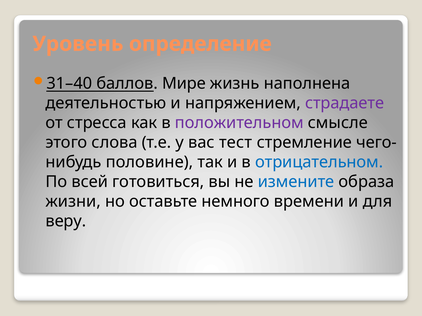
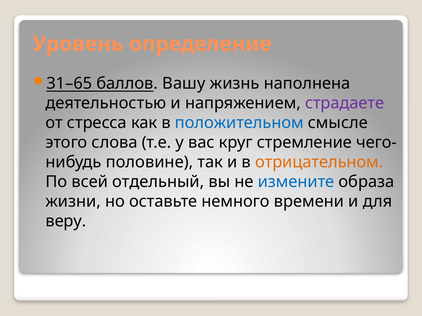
31–40: 31–40 -> 31–65
Мире: Мире -> Вашу
положительном colour: purple -> blue
тест: тест -> круг
отрицательном colour: blue -> orange
готовиться: готовиться -> отдельный
